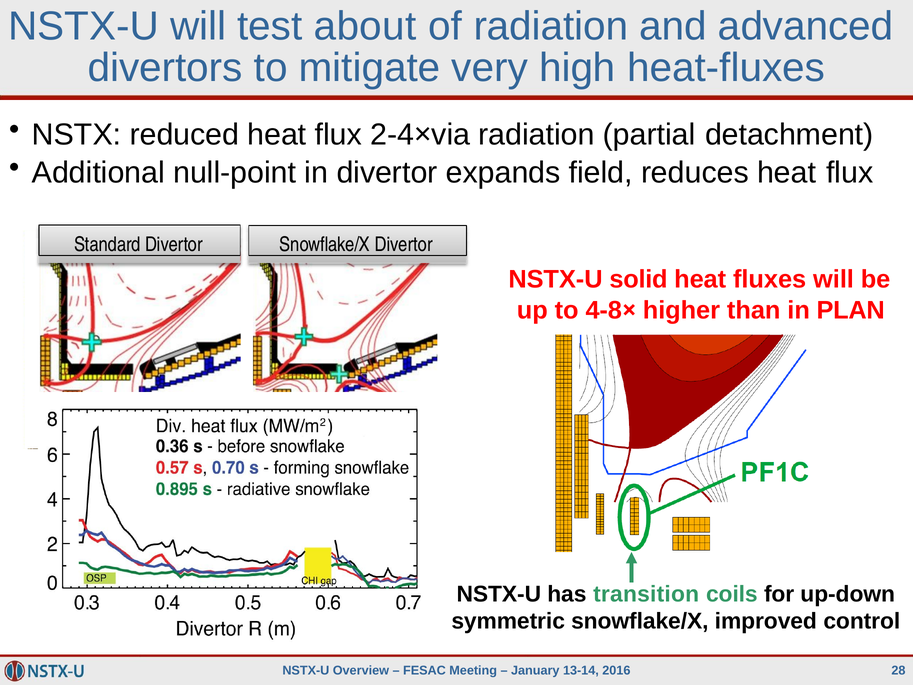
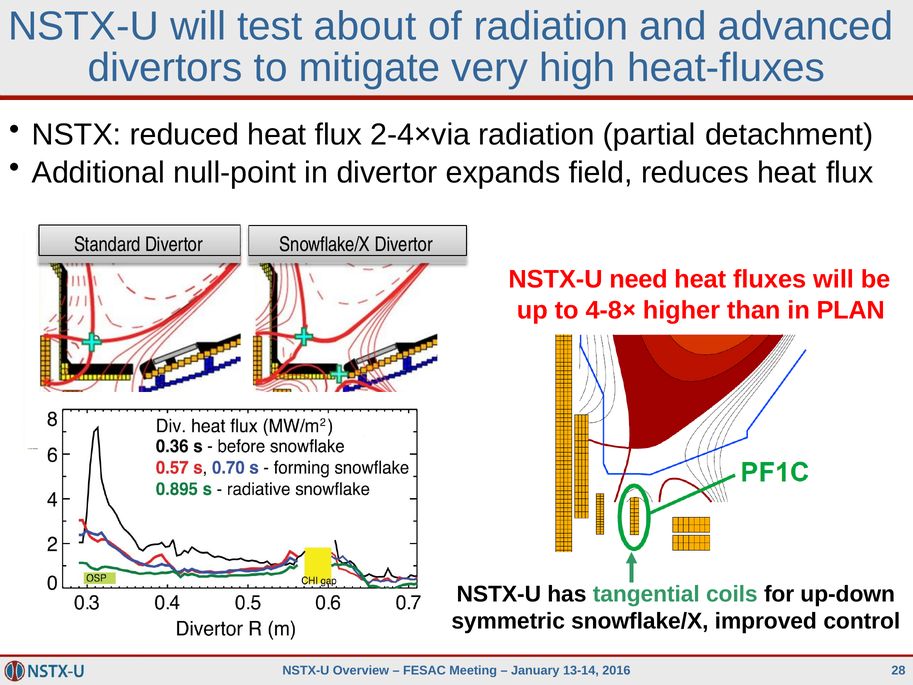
solid: solid -> need
transition: transition -> tangential
